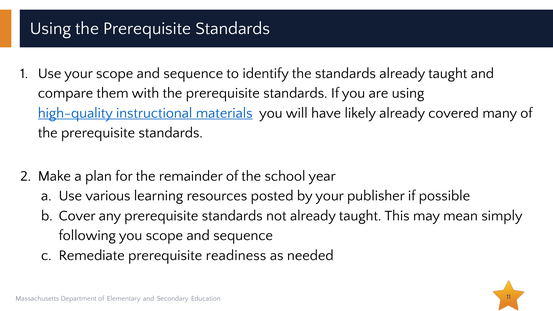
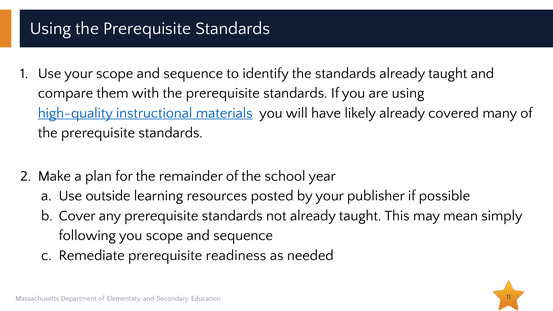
various: various -> outside
